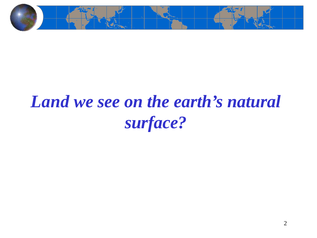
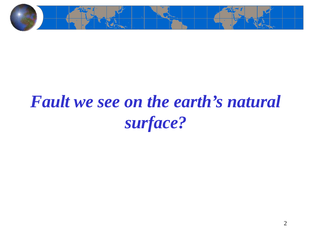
Land: Land -> Fault
